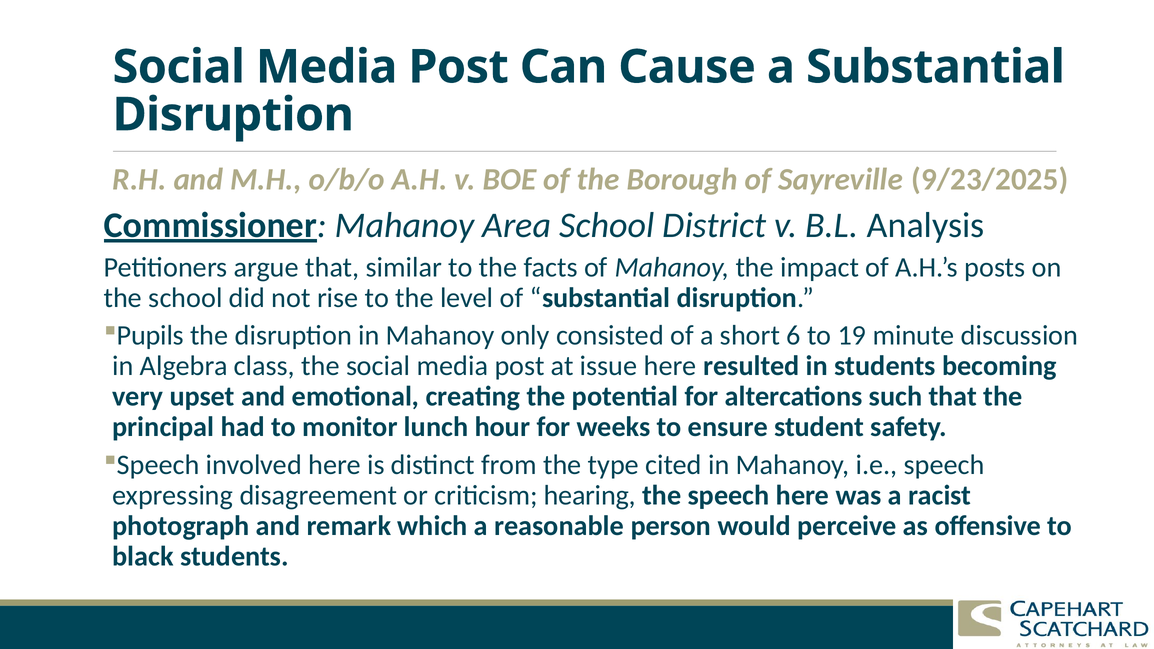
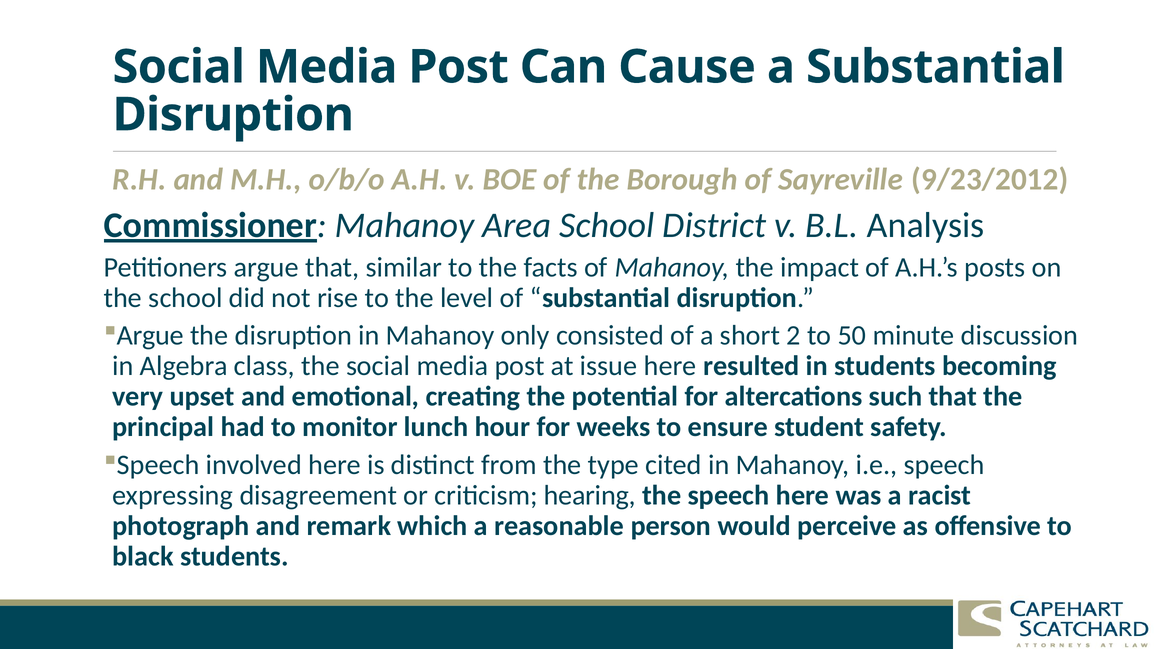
9/23/2025: 9/23/2025 -> 9/23/2012
Pupils at (150, 336): Pupils -> Argue
6: 6 -> 2
19: 19 -> 50
